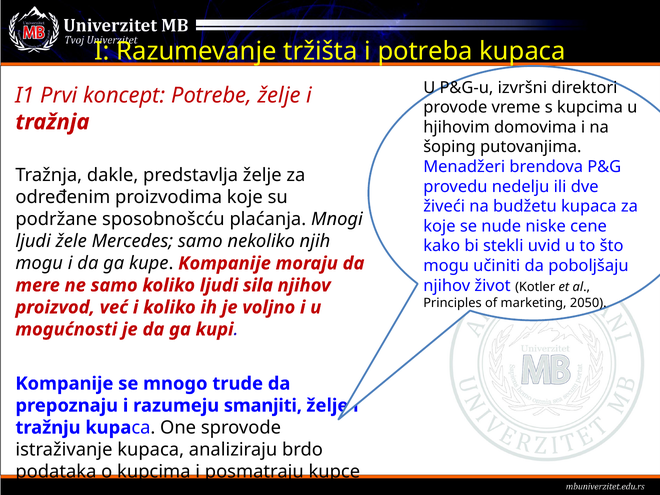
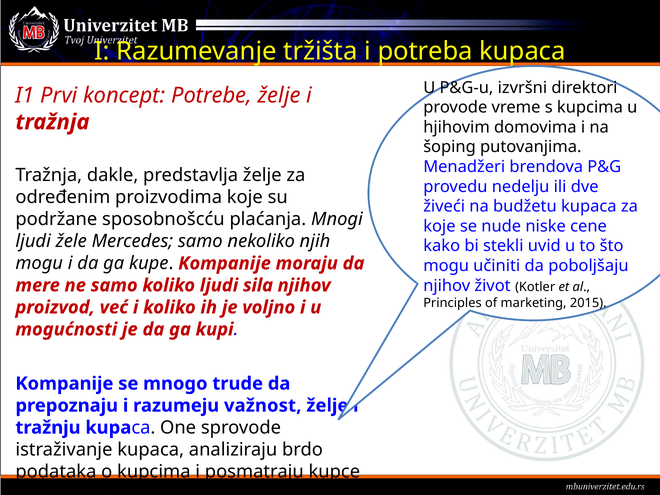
2050: 2050 -> 2015
smanjiti: smanjiti -> važnost
